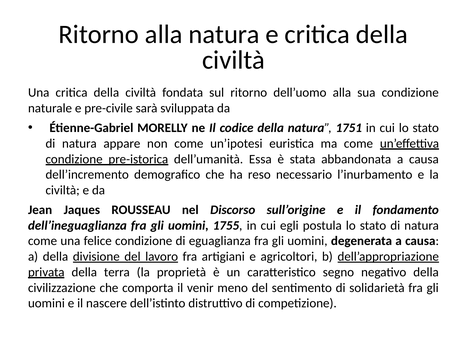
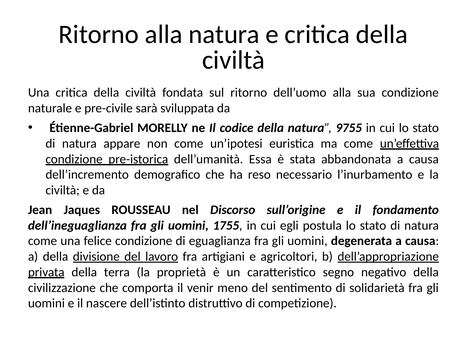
1751: 1751 -> 9755
